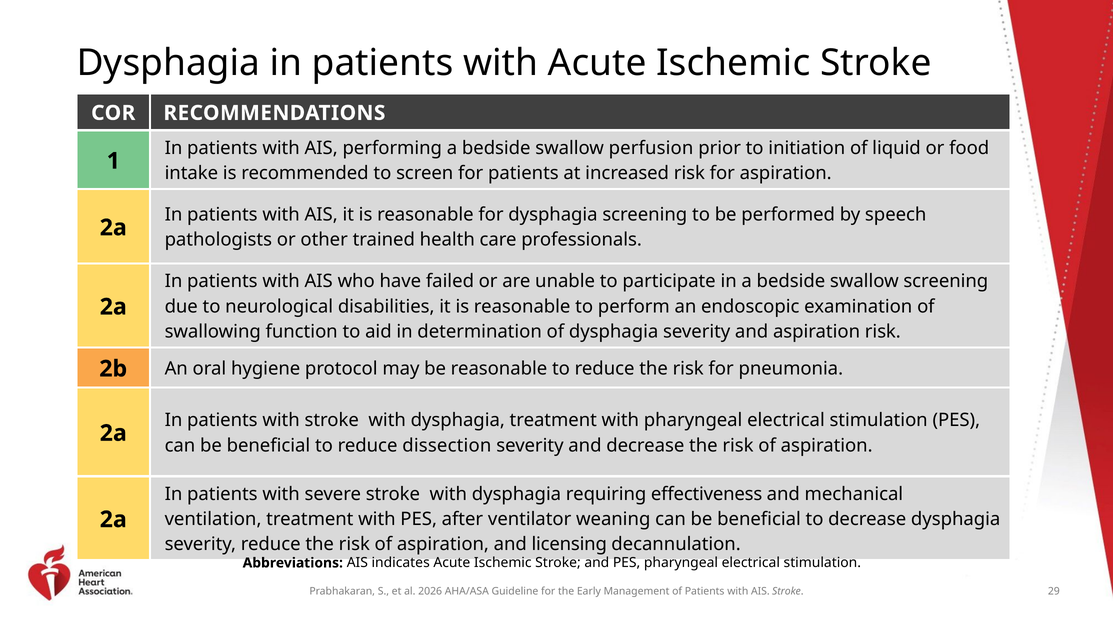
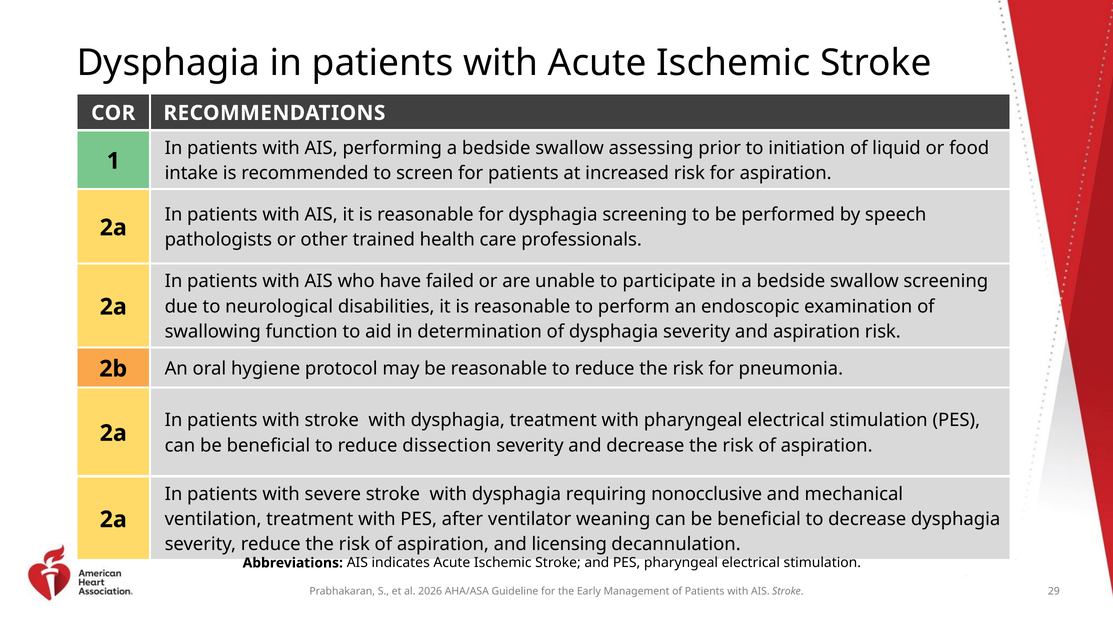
perfusion: perfusion -> assessing
effectiveness: effectiveness -> nonocclusive
